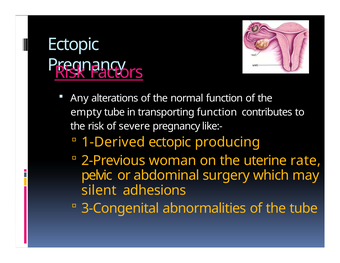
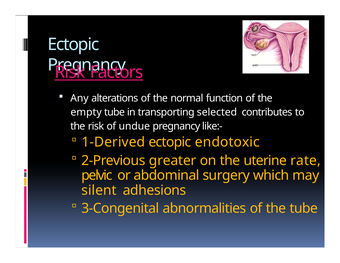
transporting function: function -> selected
severe: severe -> undue
producing: producing -> endotoxic
woman: woman -> greater
